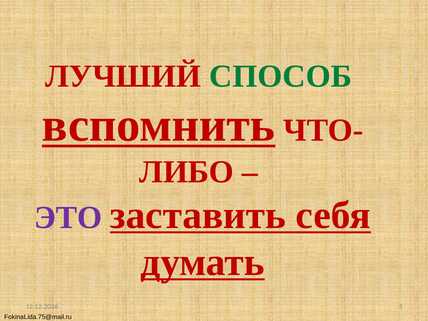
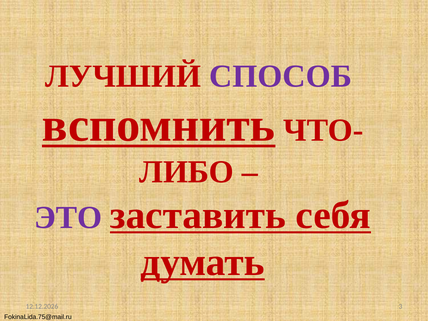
СПОСОБ colour: green -> purple
